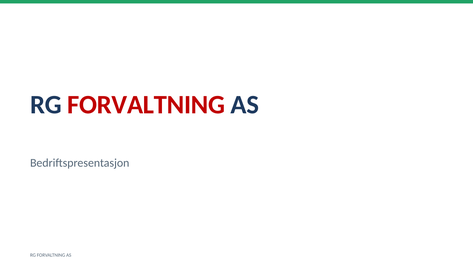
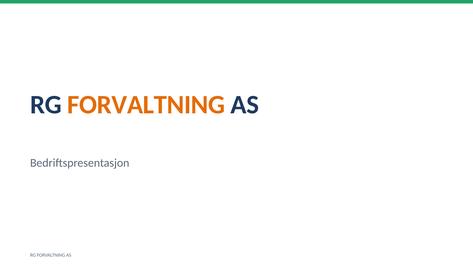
FORVALTNING at (146, 105) colour: red -> orange
